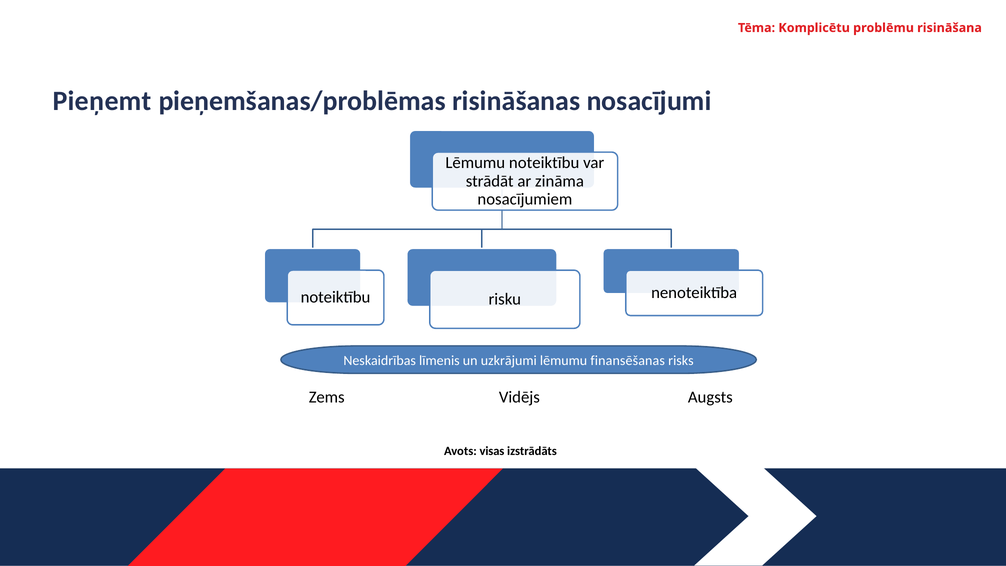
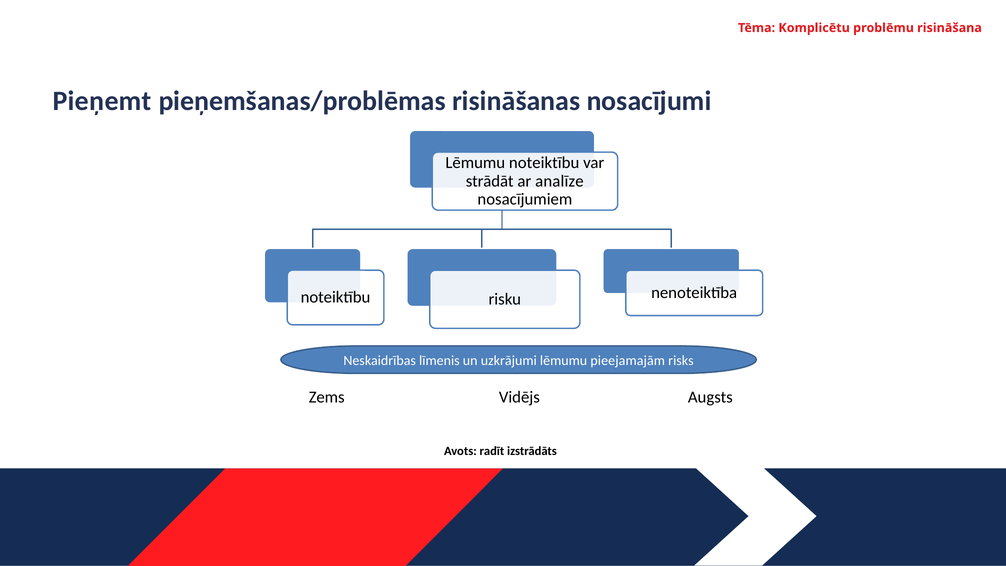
zināma: zināma -> analīze
finansēšanas: finansēšanas -> pieejamajām
visas: visas -> radīt
